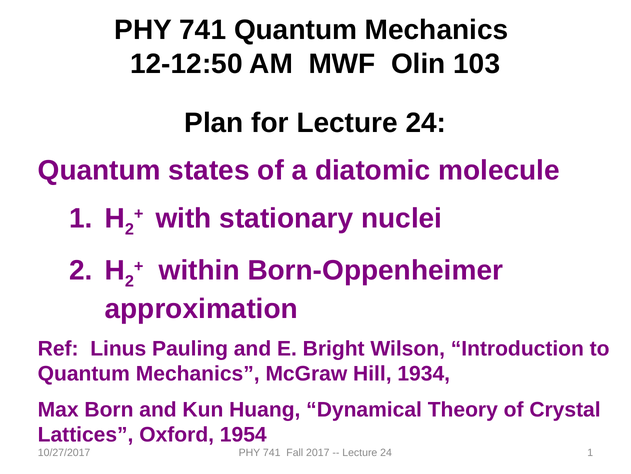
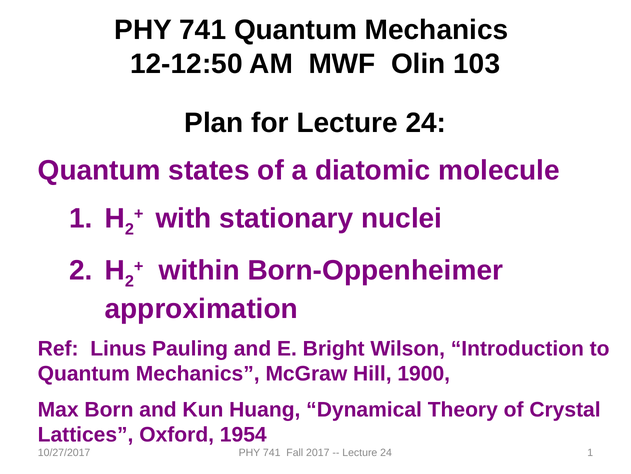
1934: 1934 -> 1900
